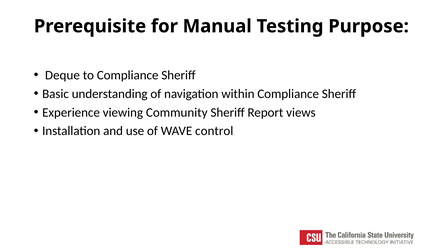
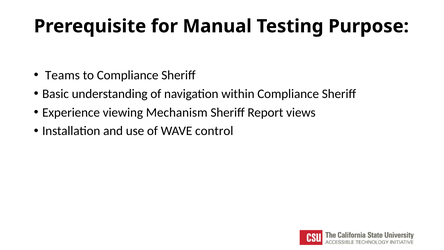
Deque: Deque -> Teams
Community: Community -> Mechanism
